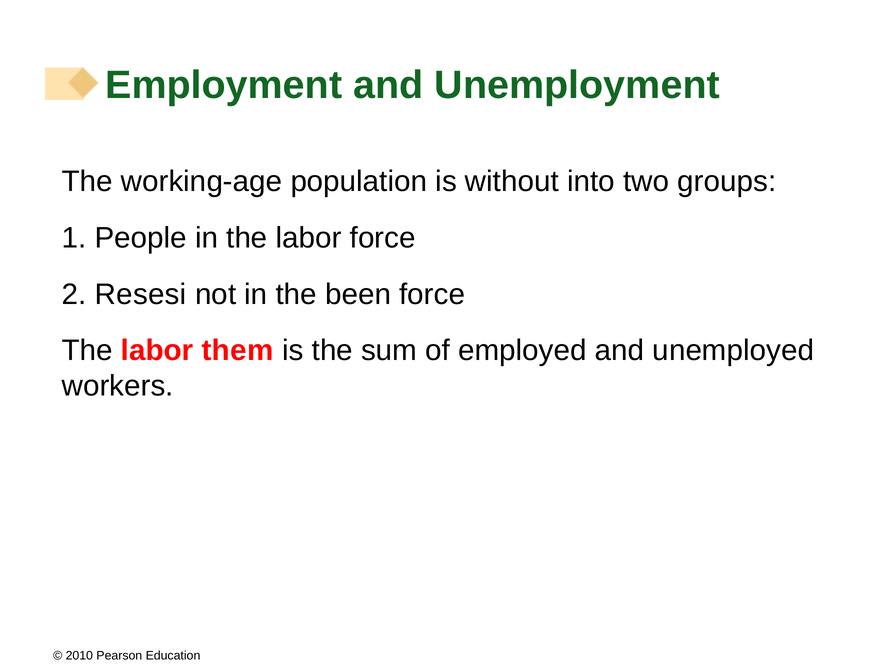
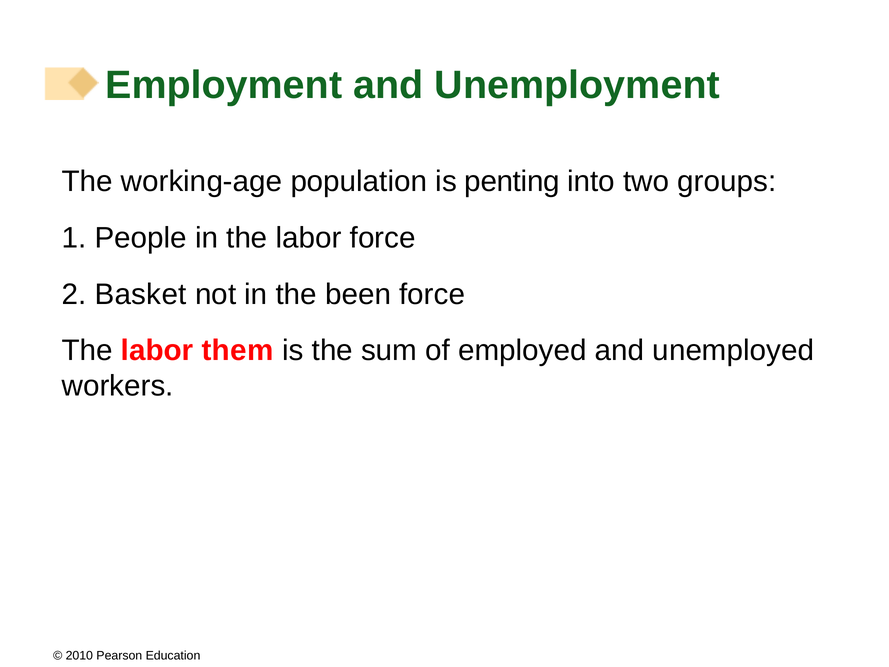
without: without -> penting
Resesi: Resesi -> Basket
